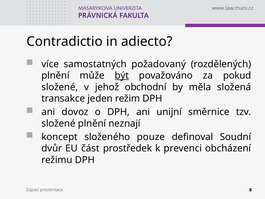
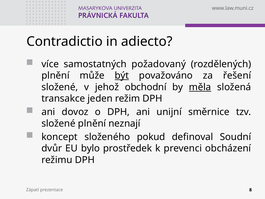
pokud: pokud -> řešení
měla underline: none -> present
pouze: pouze -> pokud
část: část -> bylo
